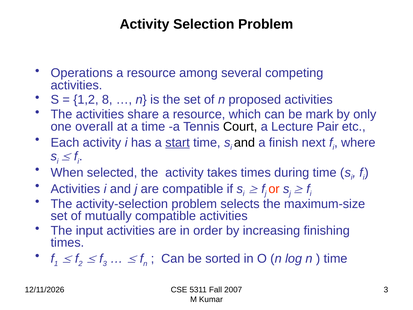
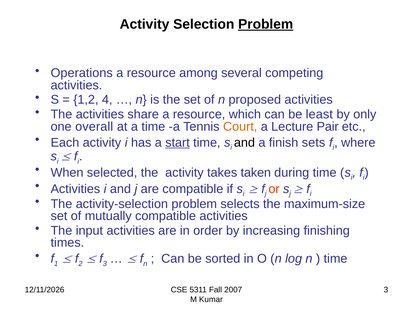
Problem at (266, 24) underline: none -> present
8: 8 -> 4
mark: mark -> least
Court colour: black -> orange
next: next -> sets
takes times: times -> taken
